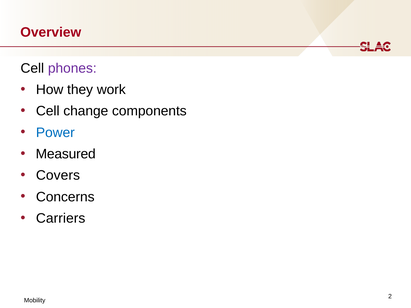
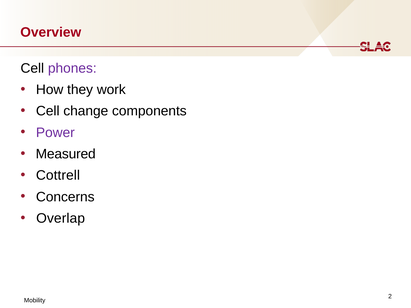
Power colour: blue -> purple
Covers: Covers -> Cottrell
Carriers: Carriers -> Overlap
